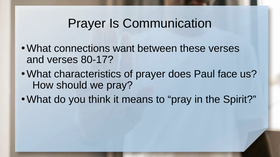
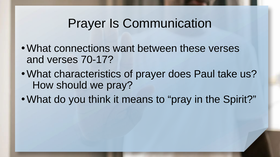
80-17: 80-17 -> 70-17
face: face -> take
